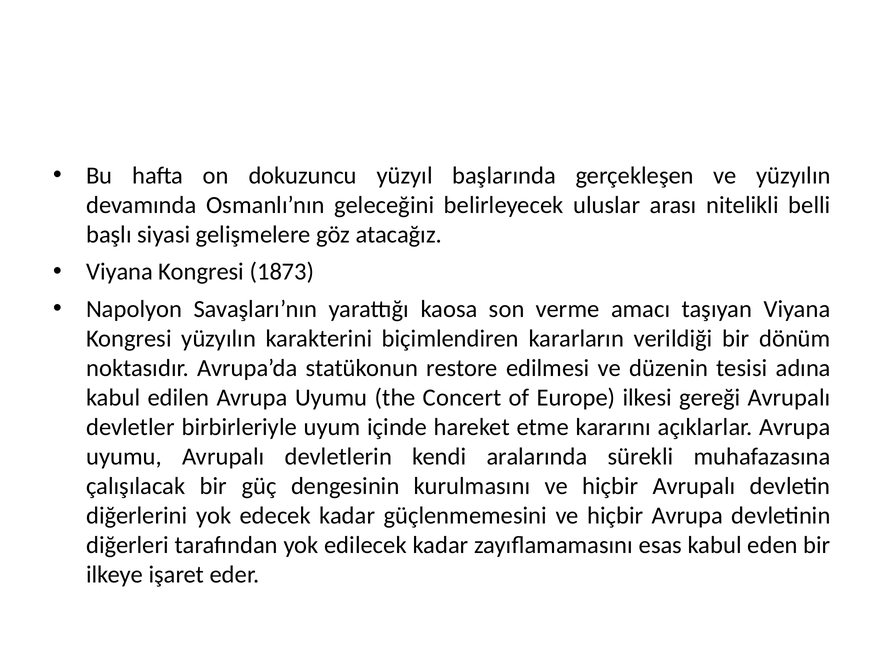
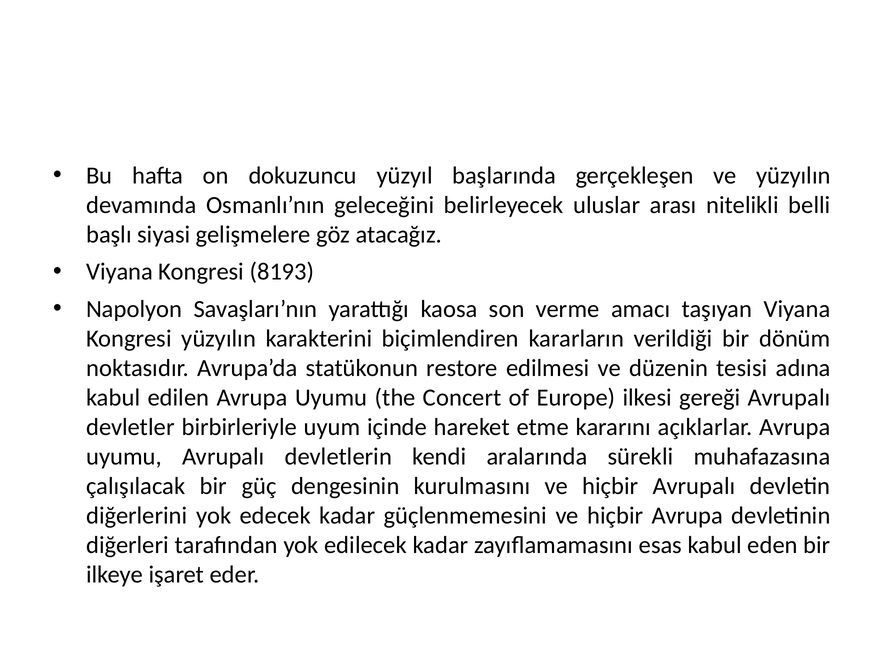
1873: 1873 -> 8193
